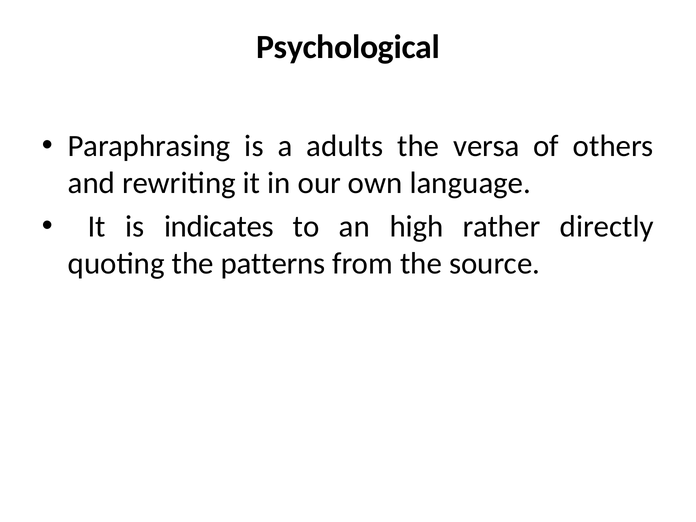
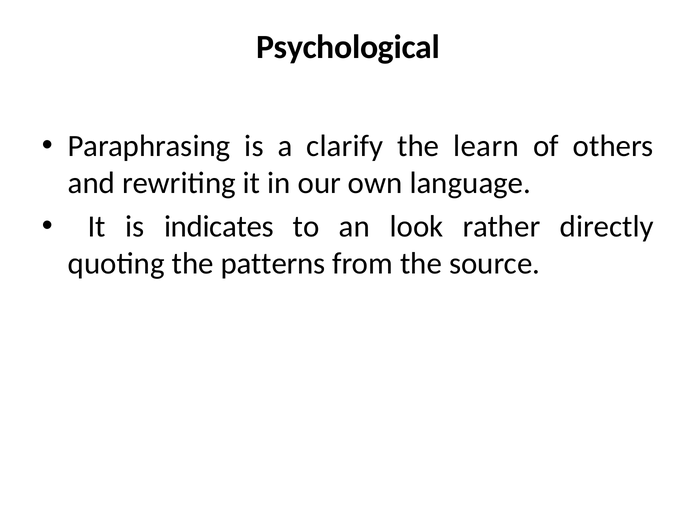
adults: adults -> clarify
versa: versa -> learn
high: high -> look
